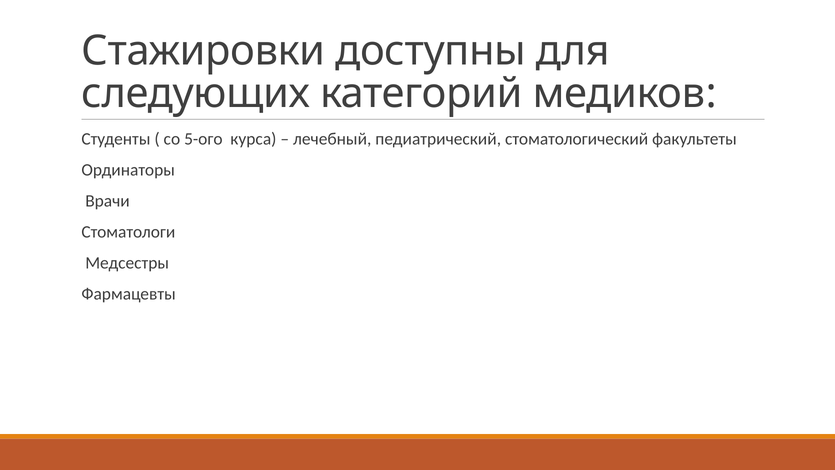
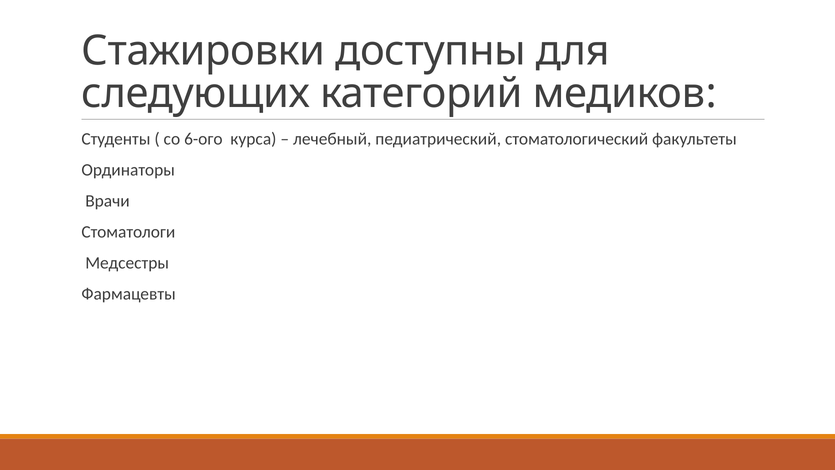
5-ого: 5-ого -> 6-ого
